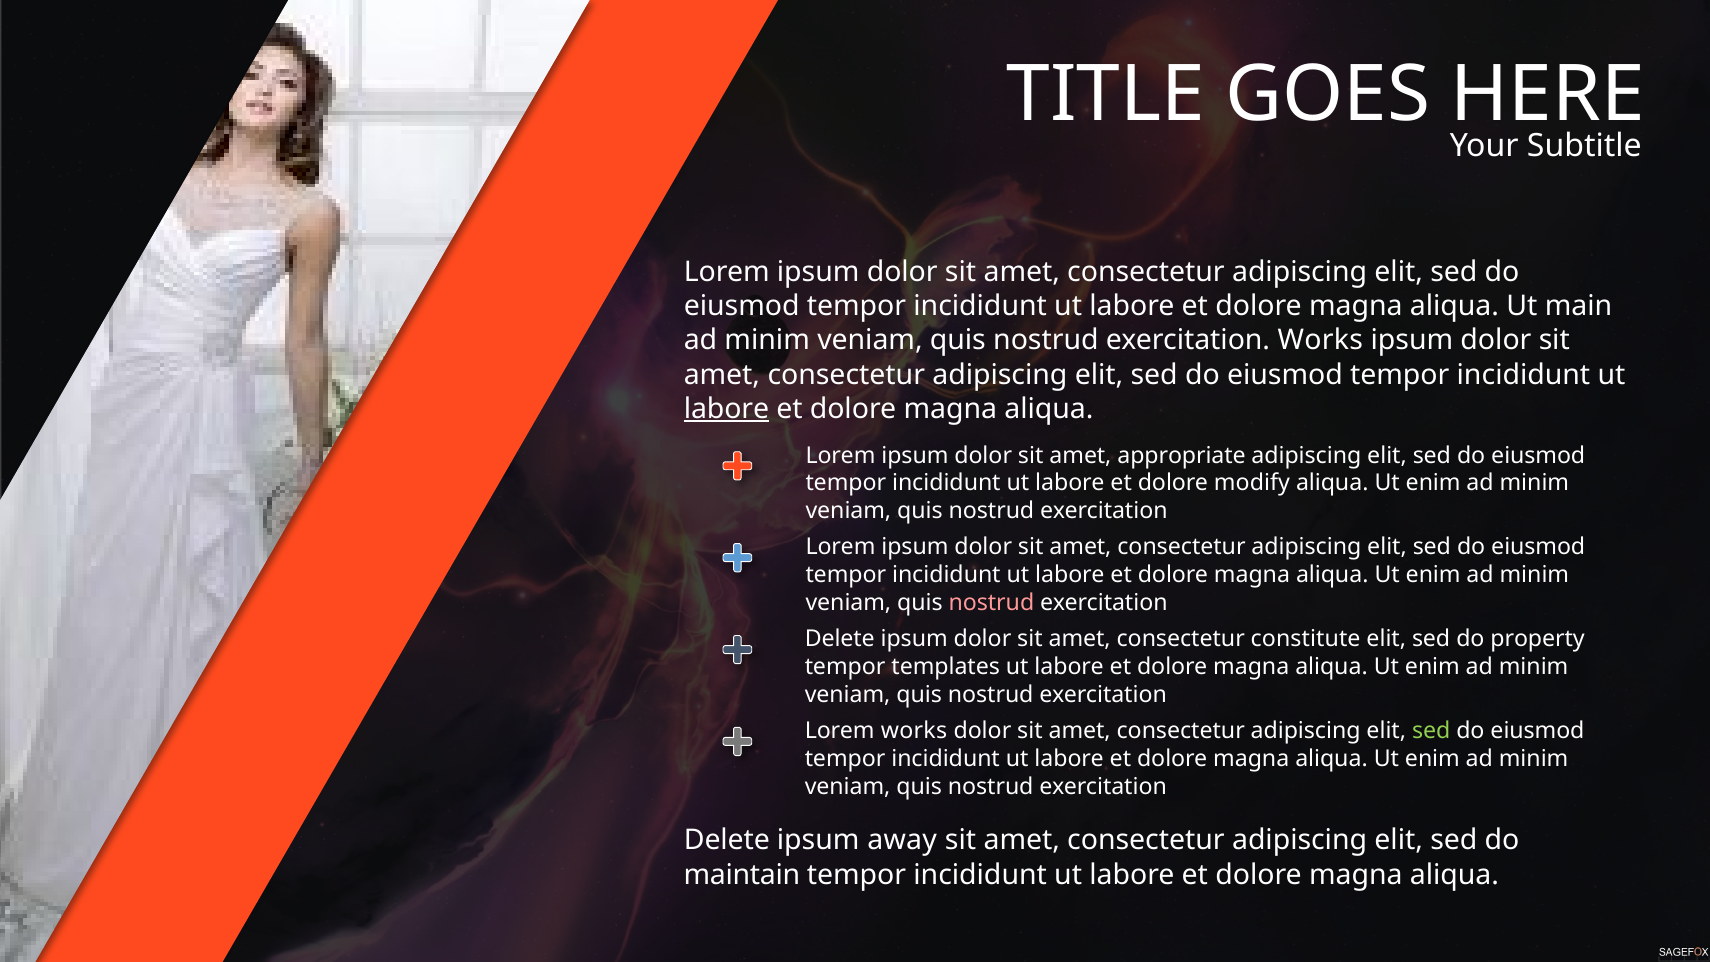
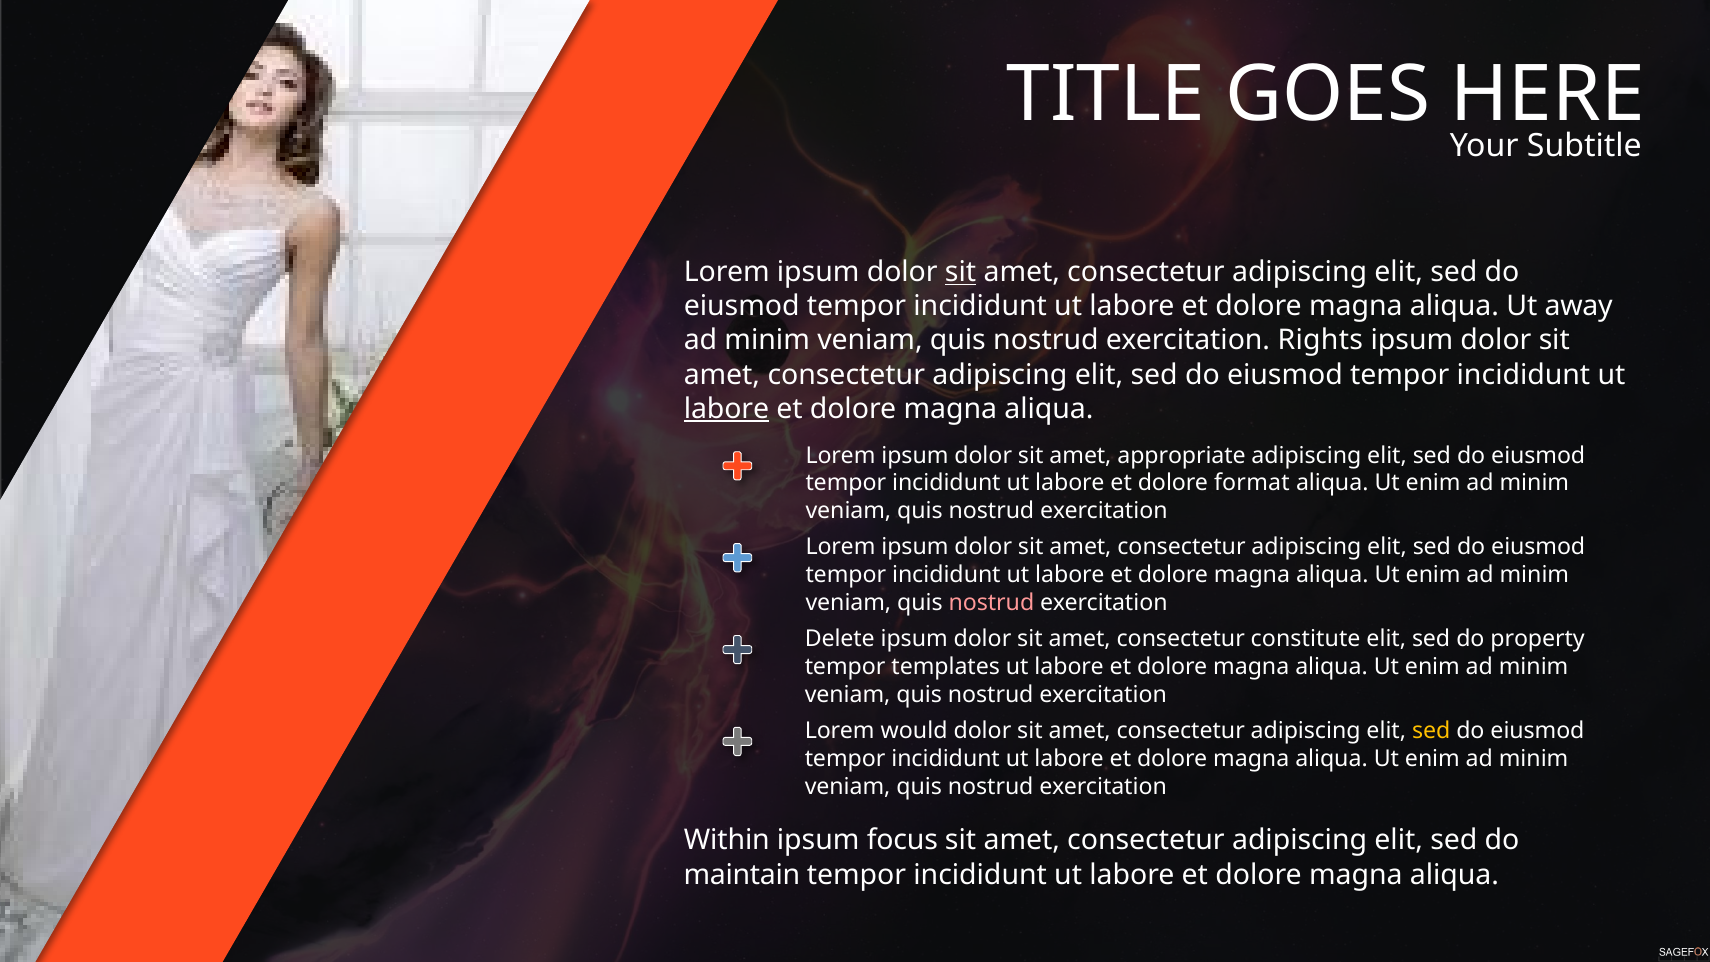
sit at (961, 272) underline: none -> present
main: main -> away
exercitation Works: Works -> Rights
modify: modify -> format
Lorem works: works -> would
sed at (1431, 731) colour: light green -> yellow
Delete at (727, 840): Delete -> Within
away: away -> focus
